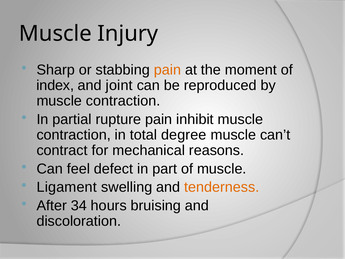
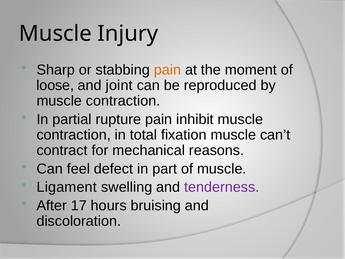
index: index -> loose
degree: degree -> fixation
tenderness colour: orange -> purple
34: 34 -> 17
